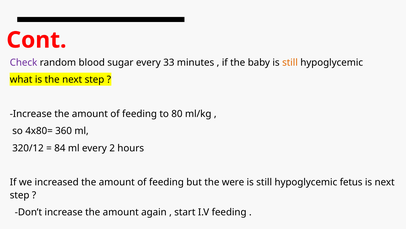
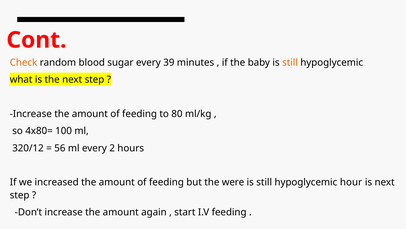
Check colour: purple -> orange
33: 33 -> 39
360: 360 -> 100
84: 84 -> 56
fetus: fetus -> hour
